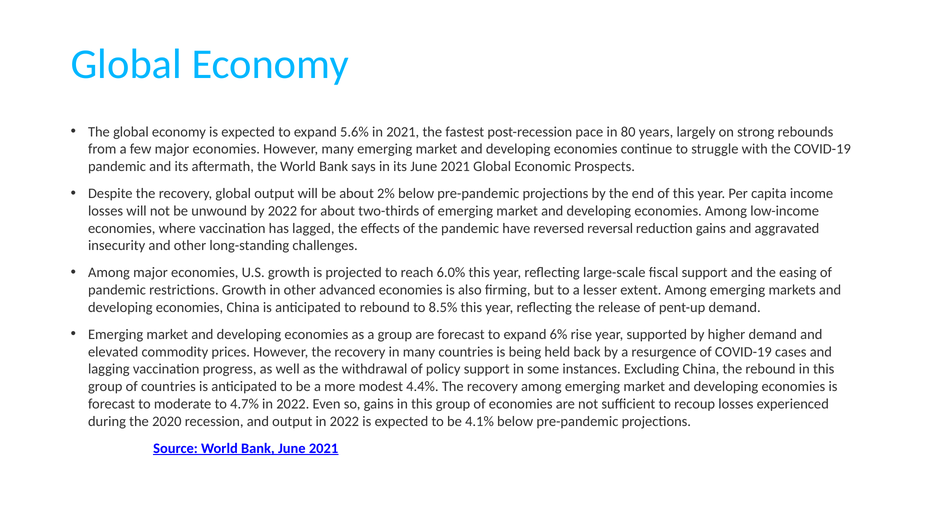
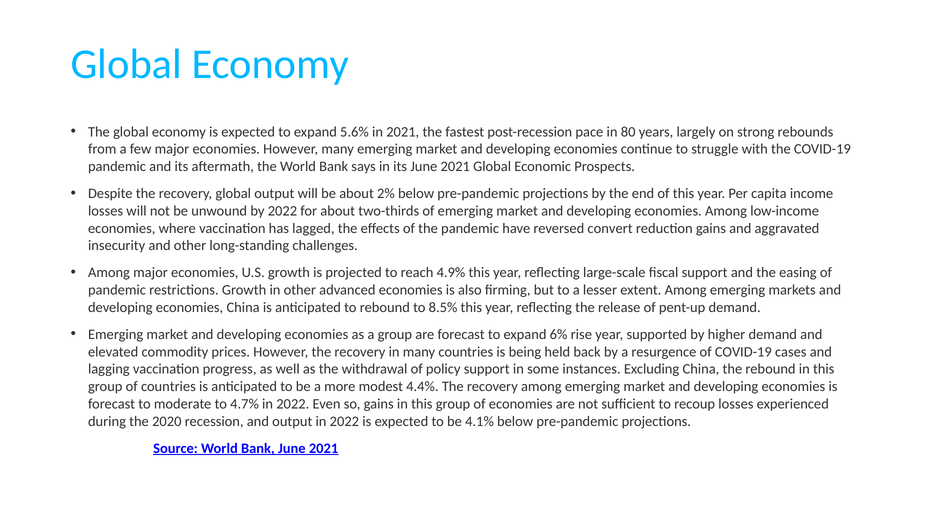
reversal: reversal -> convert
6.0%: 6.0% -> 4.9%
